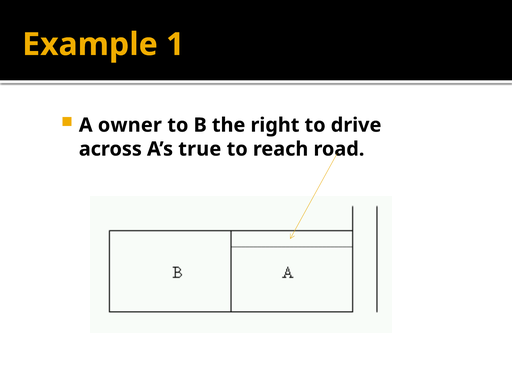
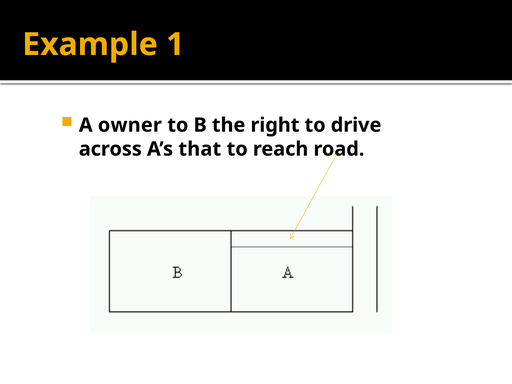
true: true -> that
